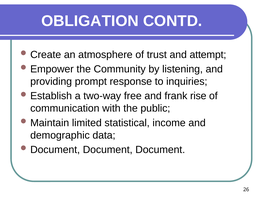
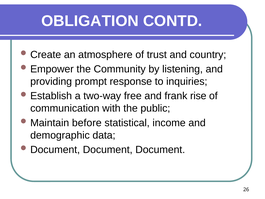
attempt: attempt -> country
limited: limited -> before
